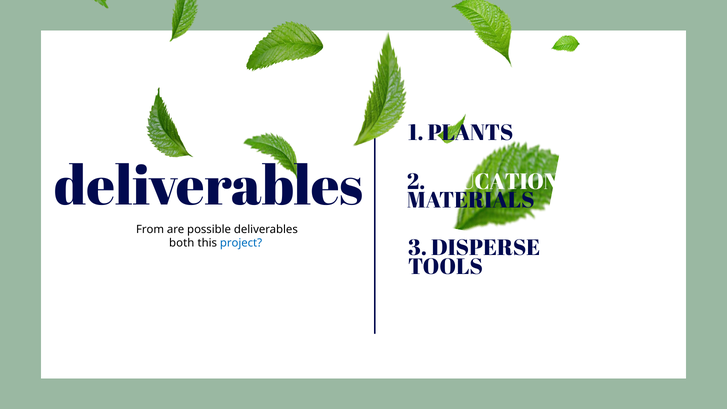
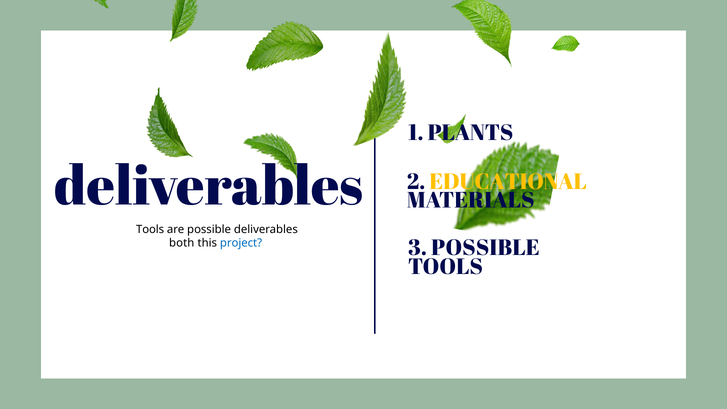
EDUCATIONAL colour: white -> yellow
From at (150, 229): From -> Tools
3 DISPERSE: DISPERSE -> POSSIBLE
